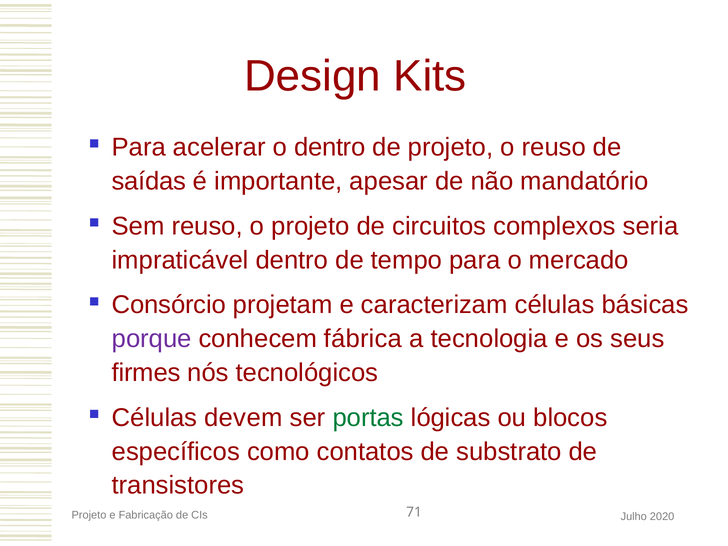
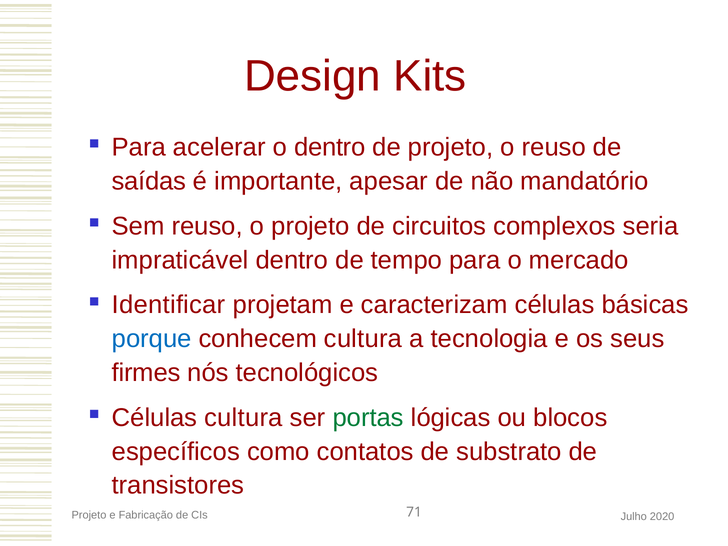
Consórcio: Consórcio -> Identificar
porque colour: purple -> blue
conhecem fábrica: fábrica -> cultura
Células devem: devem -> cultura
